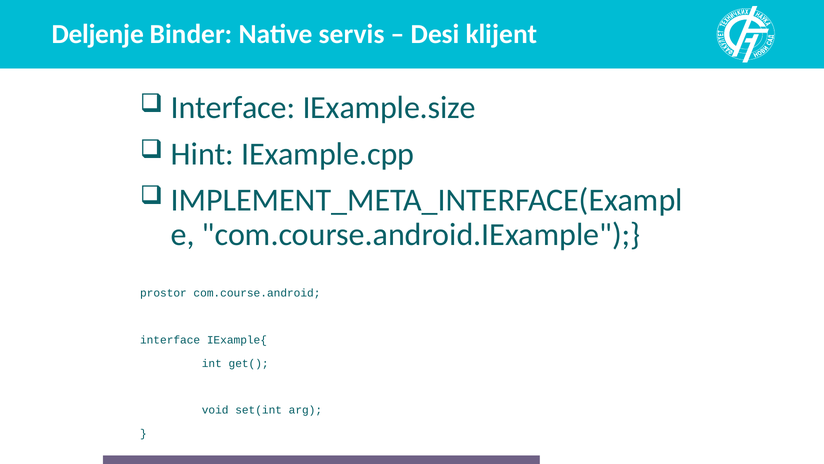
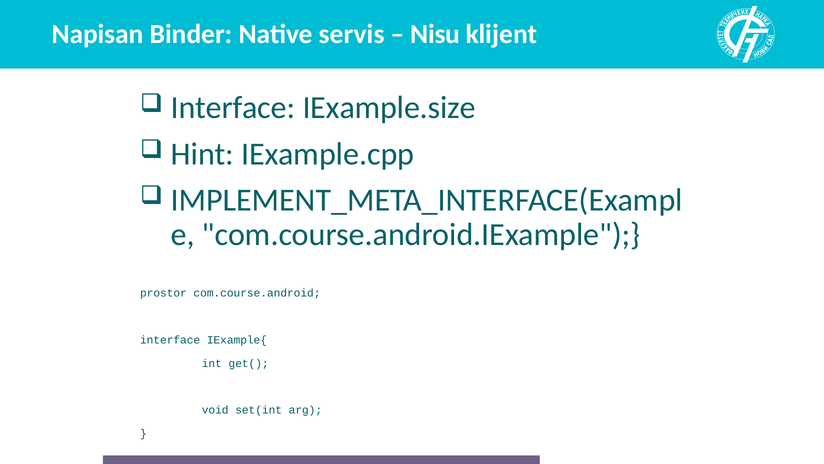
Deljenje: Deljenje -> Napisan
Desi: Desi -> Nisu
